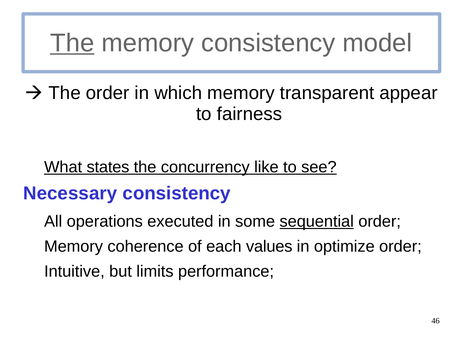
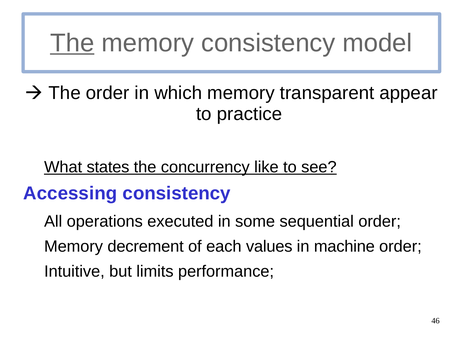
fairness: fairness -> practice
Necessary: Necessary -> Accessing
sequential underline: present -> none
coherence: coherence -> decrement
optimize: optimize -> machine
